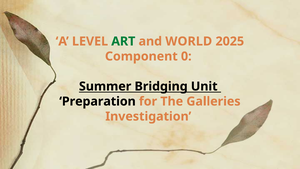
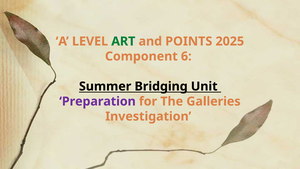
WORLD: WORLD -> POINTS
0: 0 -> 6
Preparation colour: black -> purple
